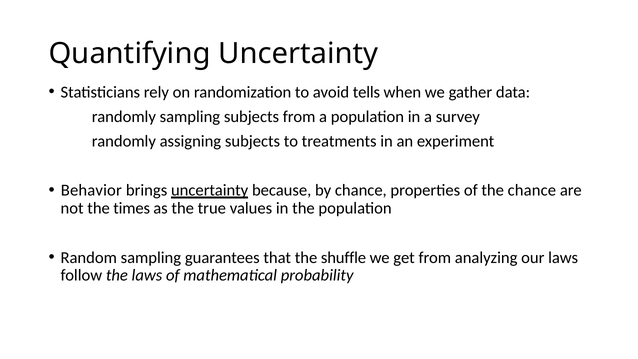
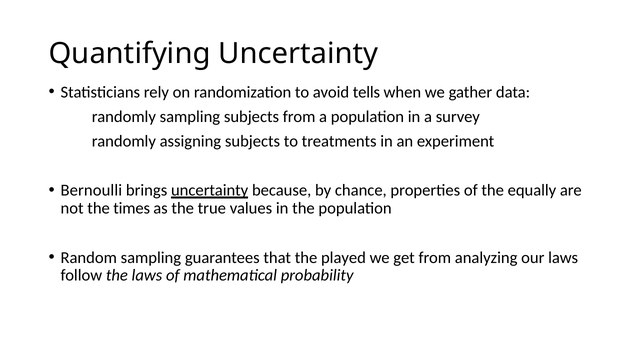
Behavior: Behavior -> Bernoulli
the chance: chance -> equally
shuffle: shuffle -> played
